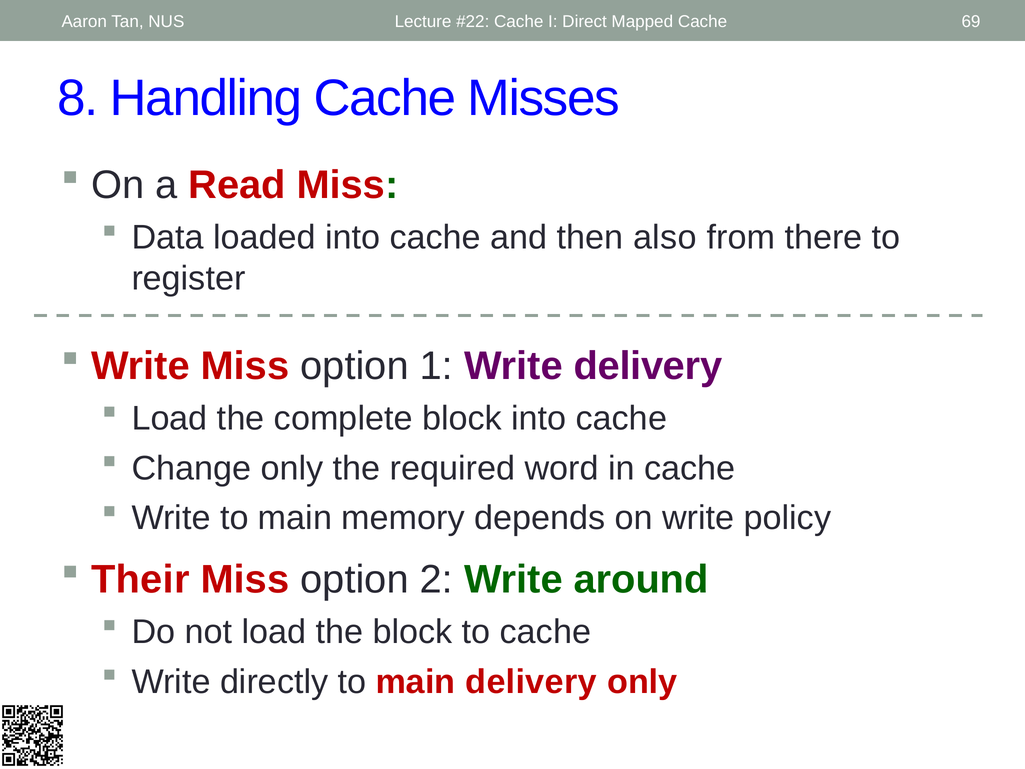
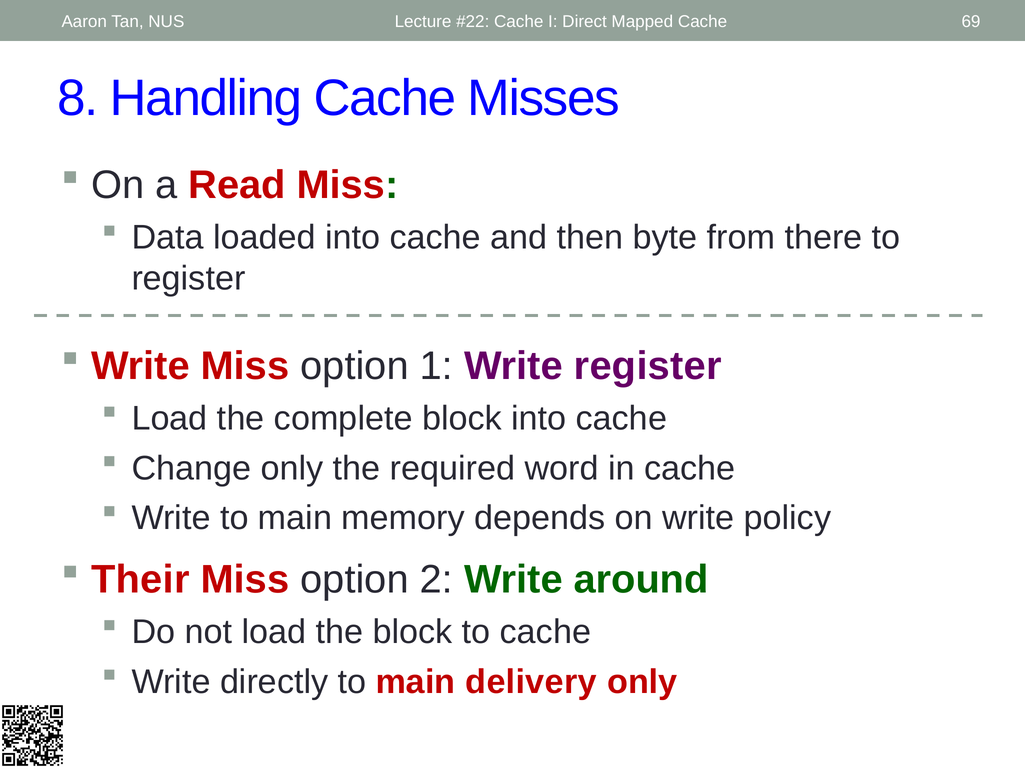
also: also -> byte
Write delivery: delivery -> register
